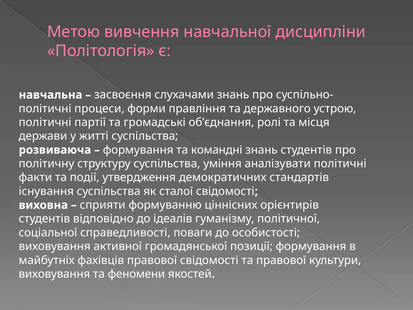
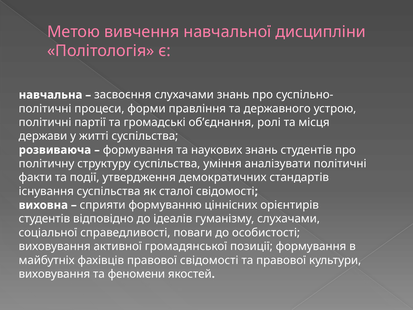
командні: командні -> наукових
гуманізму політичної: політичної -> слухачами
